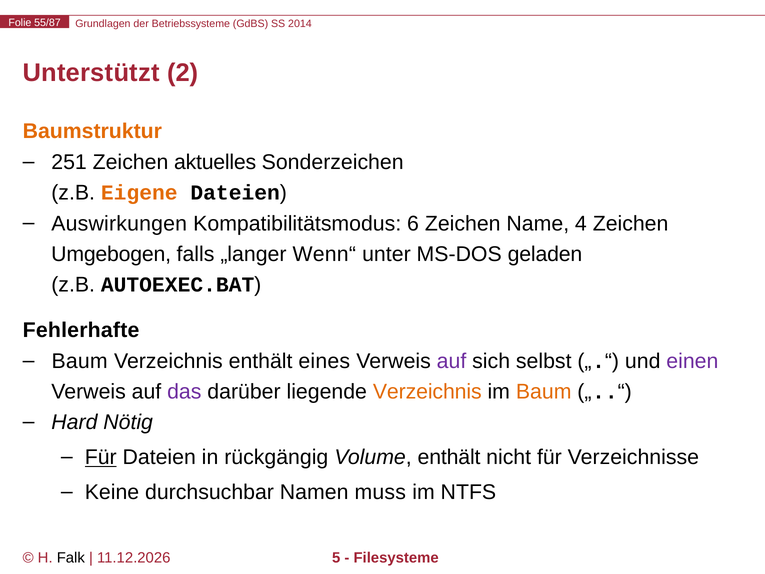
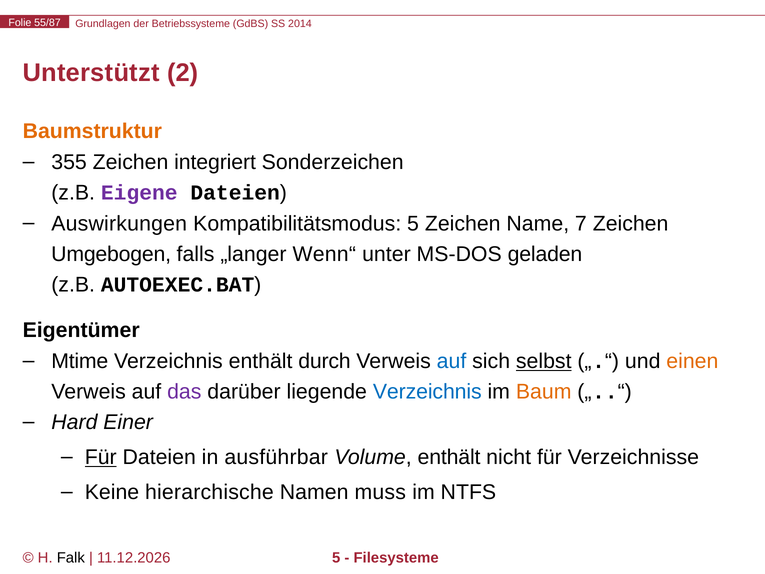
251: 251 -> 355
aktuelles: aktuelles -> integriert
Eigene colour: orange -> purple
Kompatibilitätsmodus 6: 6 -> 5
4: 4 -> 7
Fehlerhafte: Fehlerhafte -> Eigentümer
Baum at (80, 361): Baum -> Mtime
eines: eines -> durch
auf at (452, 361) colour: purple -> blue
selbst underline: none -> present
einen colour: purple -> orange
Verzeichnis at (427, 392) colour: orange -> blue
Nötig: Nötig -> Einer
rückgängig: rückgängig -> ausführbar
durchsuchbar: durchsuchbar -> hierarchische
